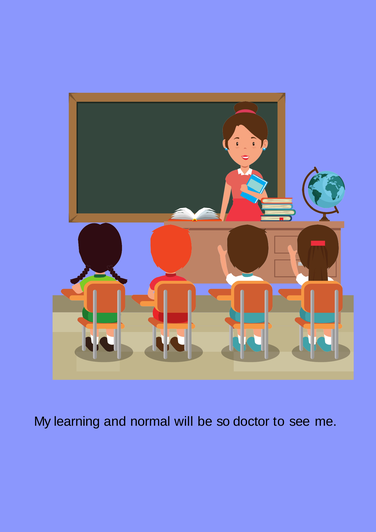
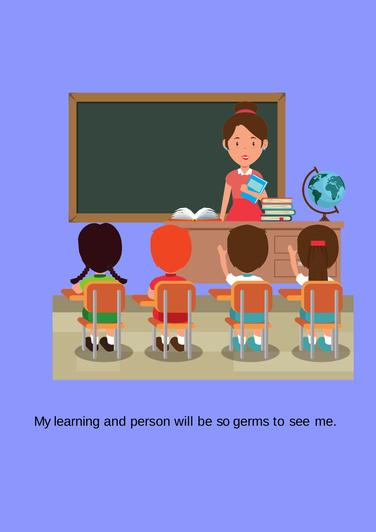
normal: normal -> person
doctor: doctor -> germs
